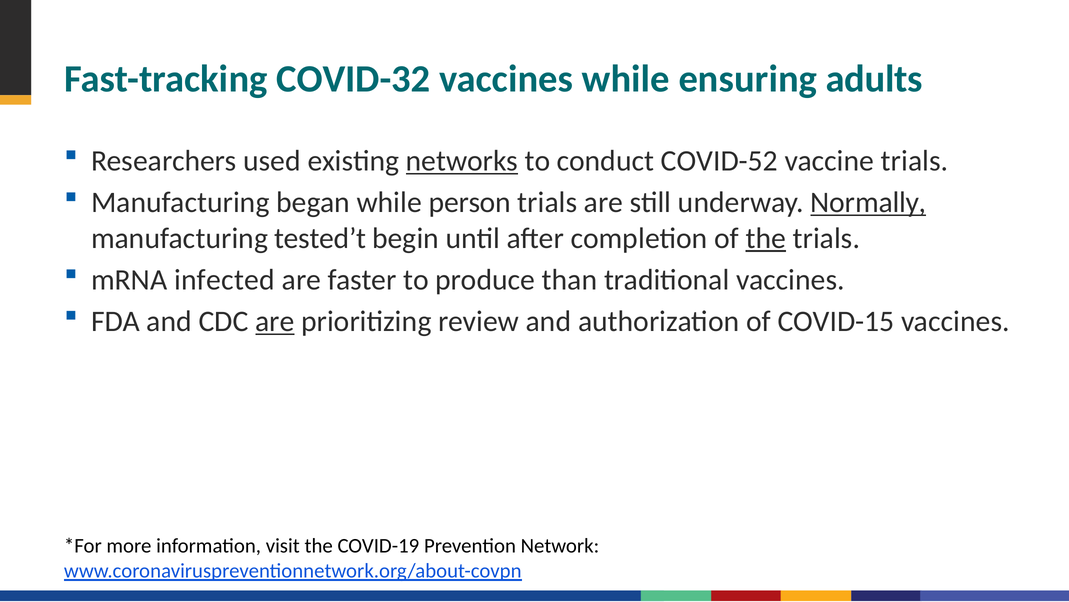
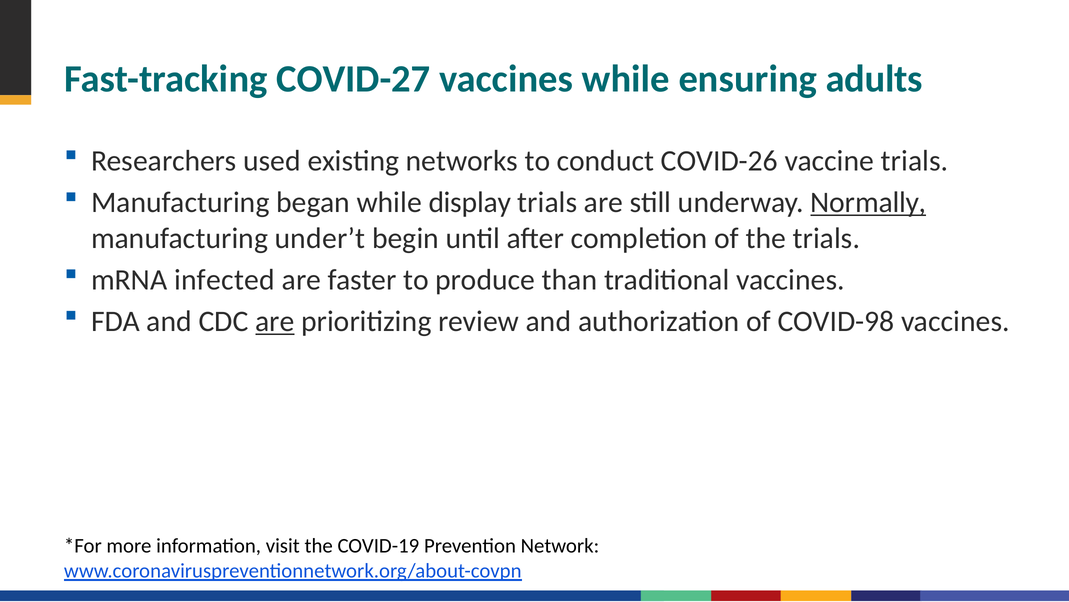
COVID-32: COVID-32 -> COVID-27
networks underline: present -> none
COVID-52: COVID-52 -> COVID-26
person: person -> display
tested’t: tested’t -> under’t
the at (766, 238) underline: present -> none
COVID-15: COVID-15 -> COVID-98
